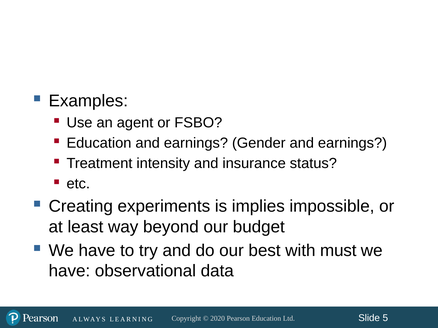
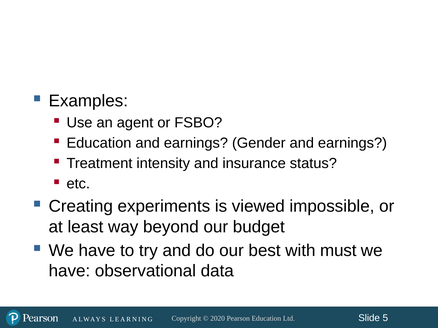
implies: implies -> viewed
